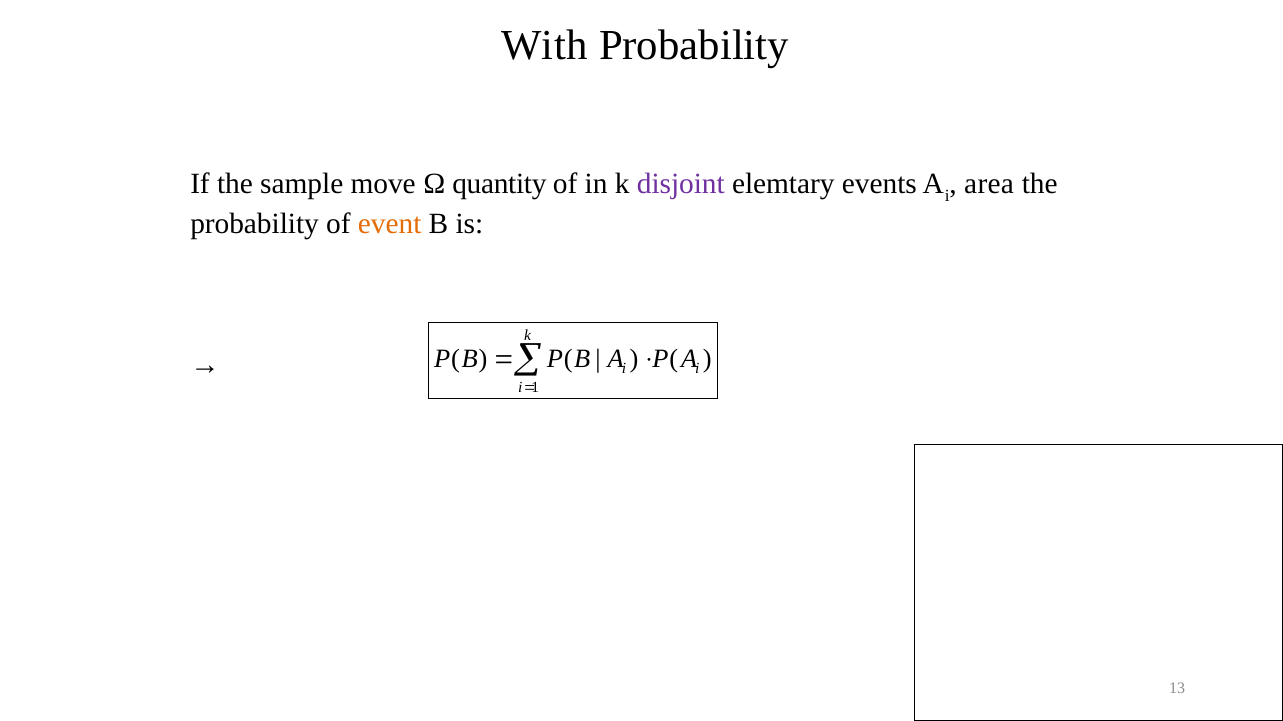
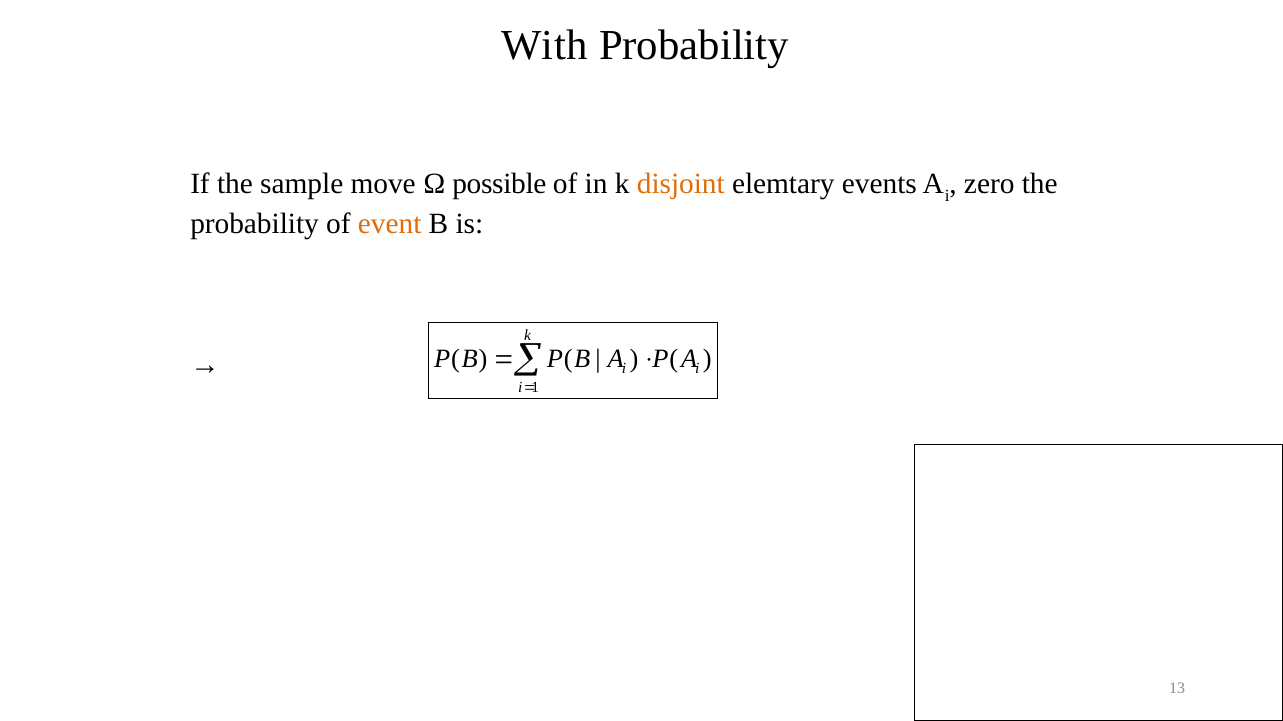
quantity: quantity -> possible
disjoint colour: purple -> orange
area: area -> zero
